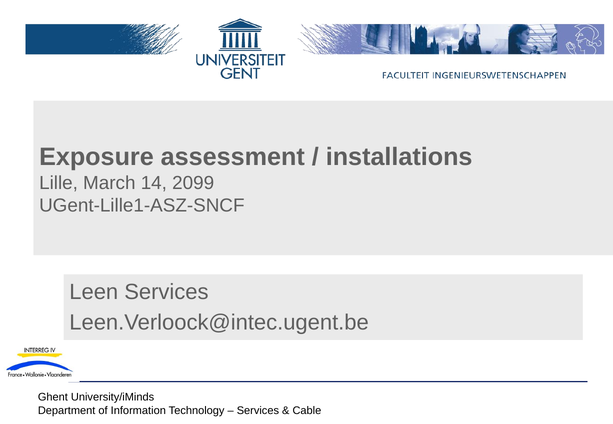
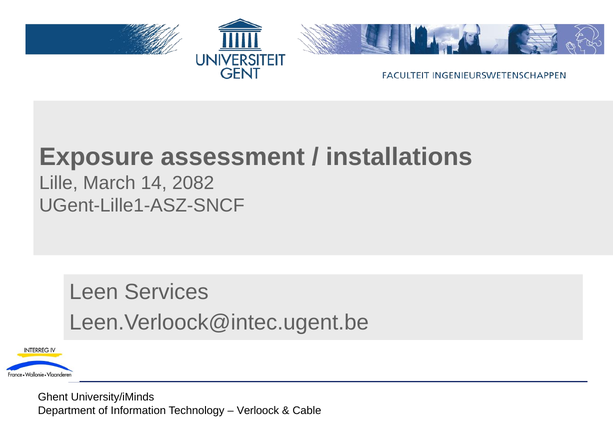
2099: 2099 -> 2082
Services at (258, 411): Services -> Verloock
